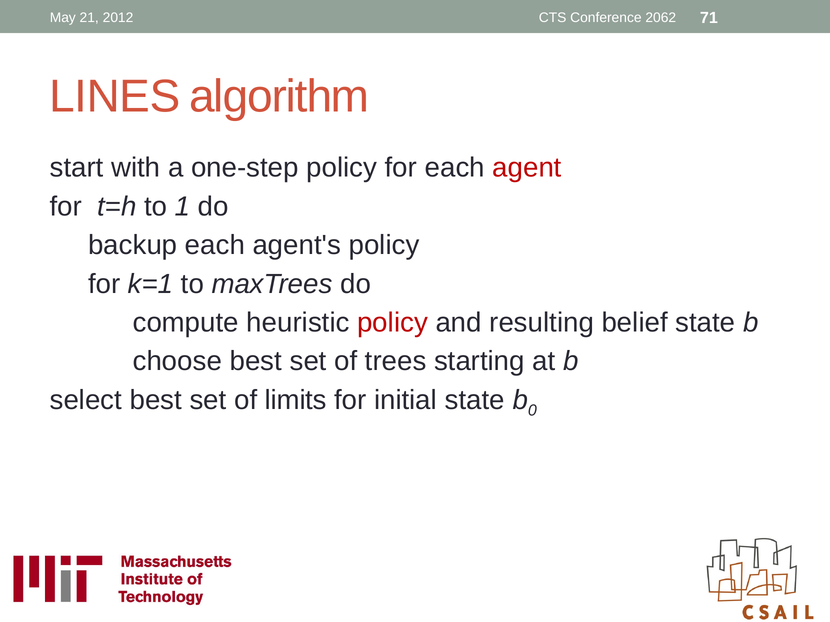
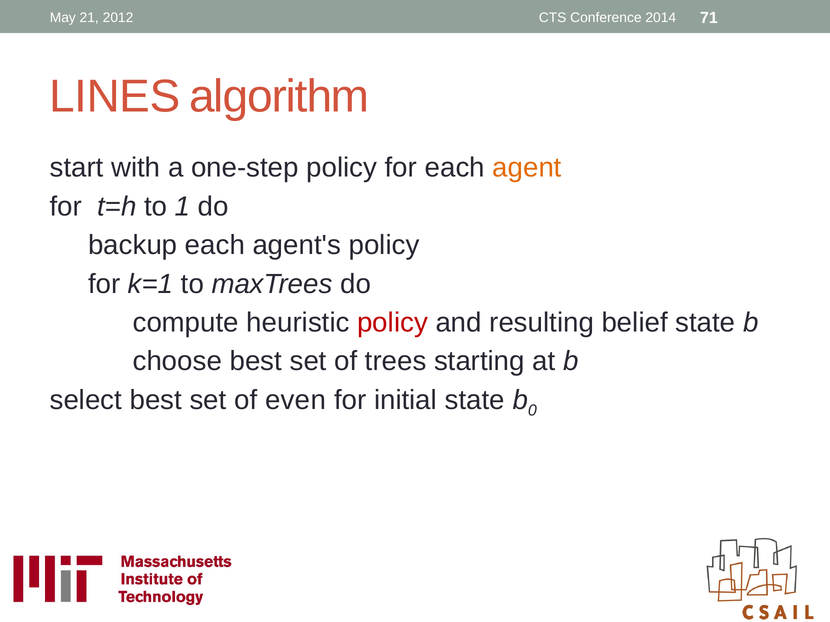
2062: 2062 -> 2014
agent colour: red -> orange
limits: limits -> even
